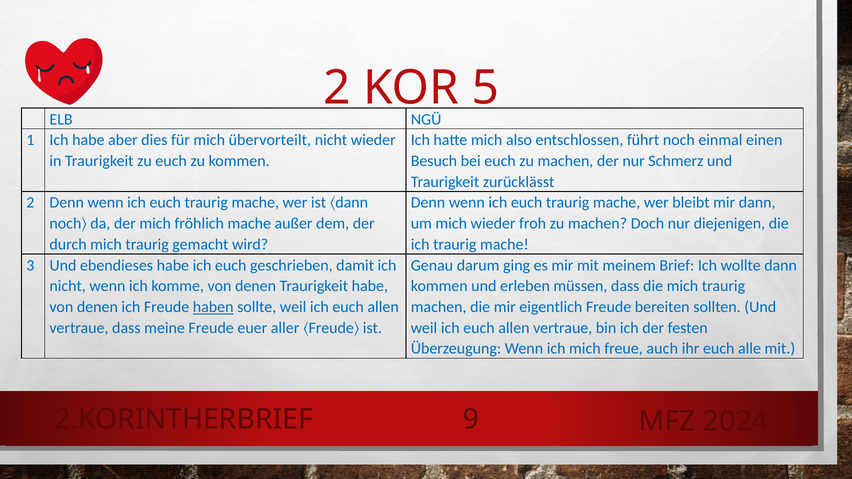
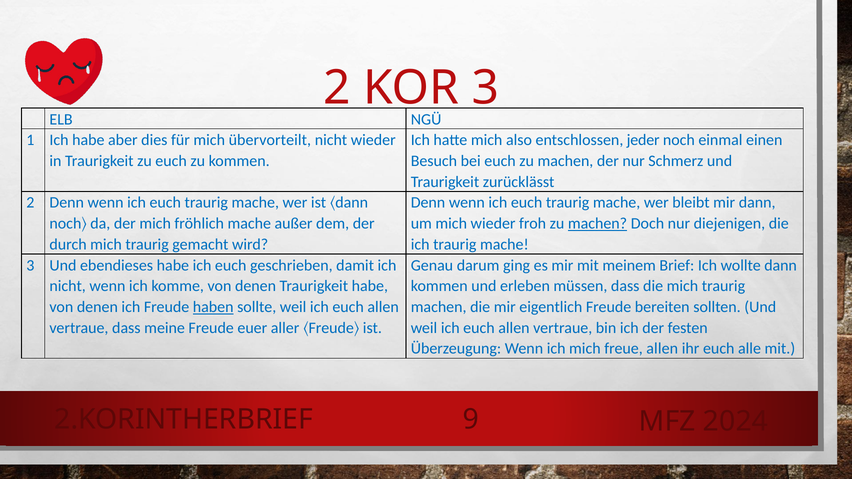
5 at (485, 88): 5 -> 3
führt: führt -> jeder
machen at (598, 224) underline: none -> present
freue auch: auch -> allen
